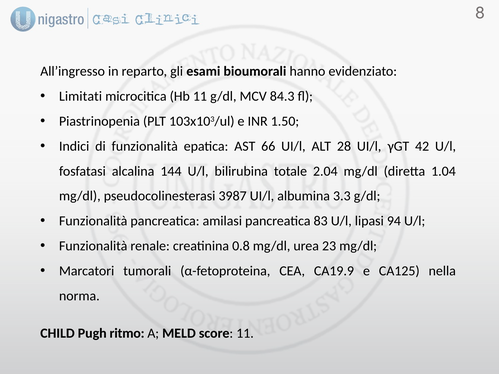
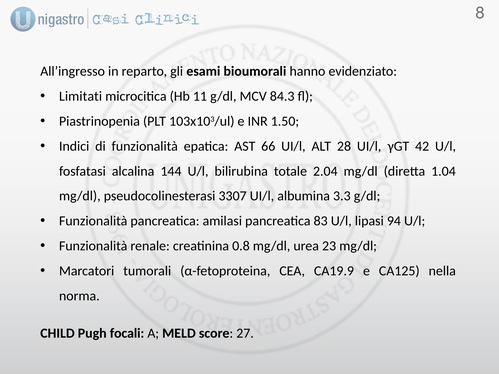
3987: 3987 -> 3307
ritmo: ritmo -> focali
score 11: 11 -> 27
